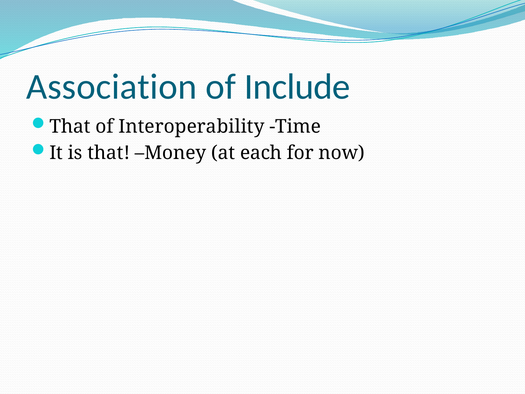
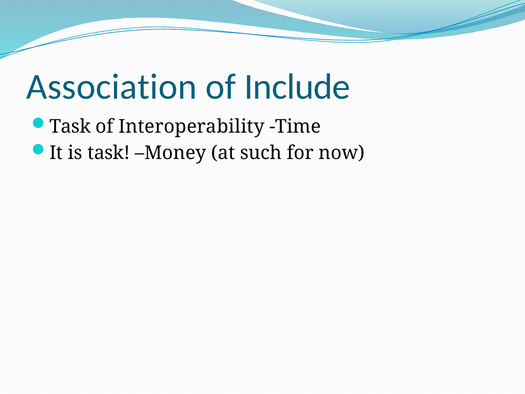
That at (70, 126): That -> Task
is that: that -> task
each: each -> such
